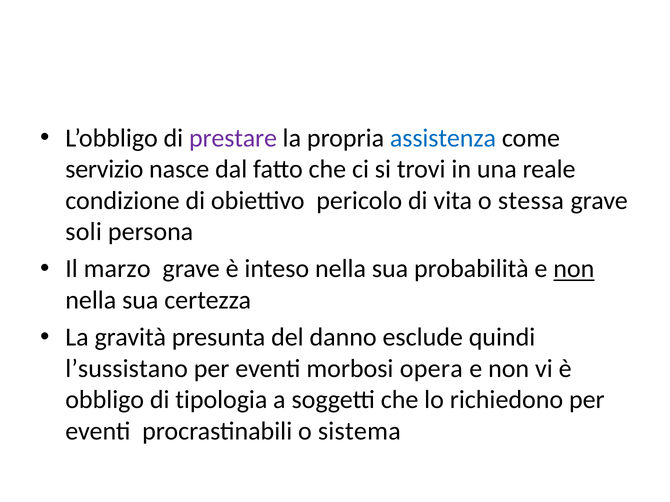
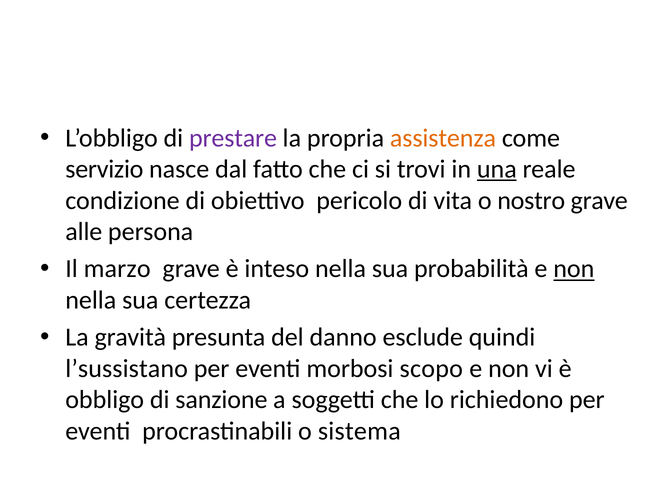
assistenza colour: blue -> orange
una underline: none -> present
stessa: stessa -> nostro
soli: soli -> alle
opera: opera -> scopo
tipologia: tipologia -> sanzione
